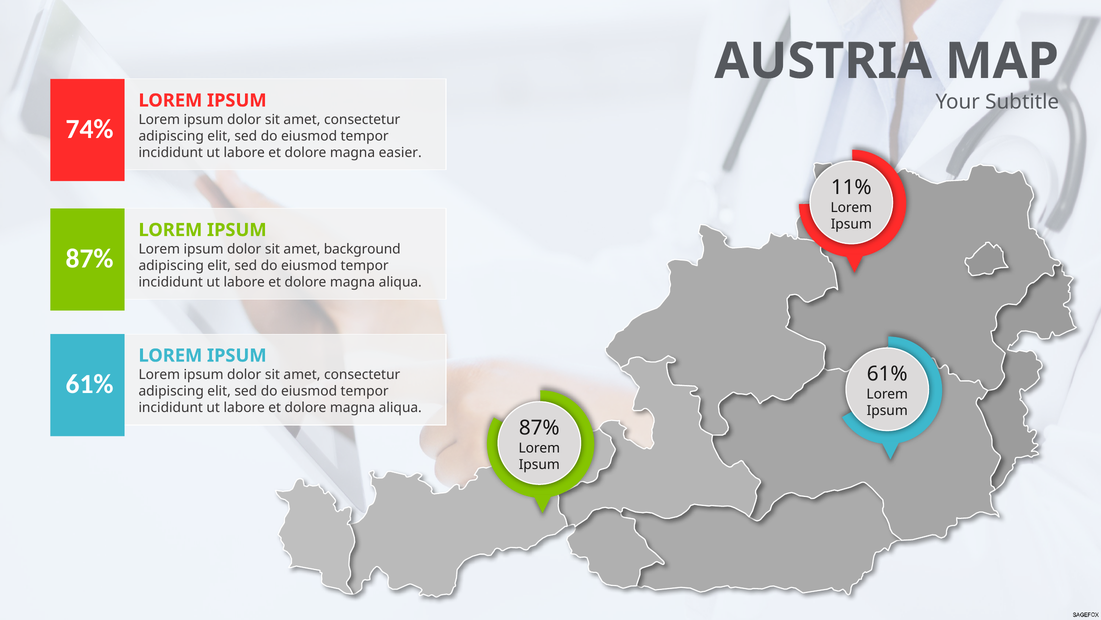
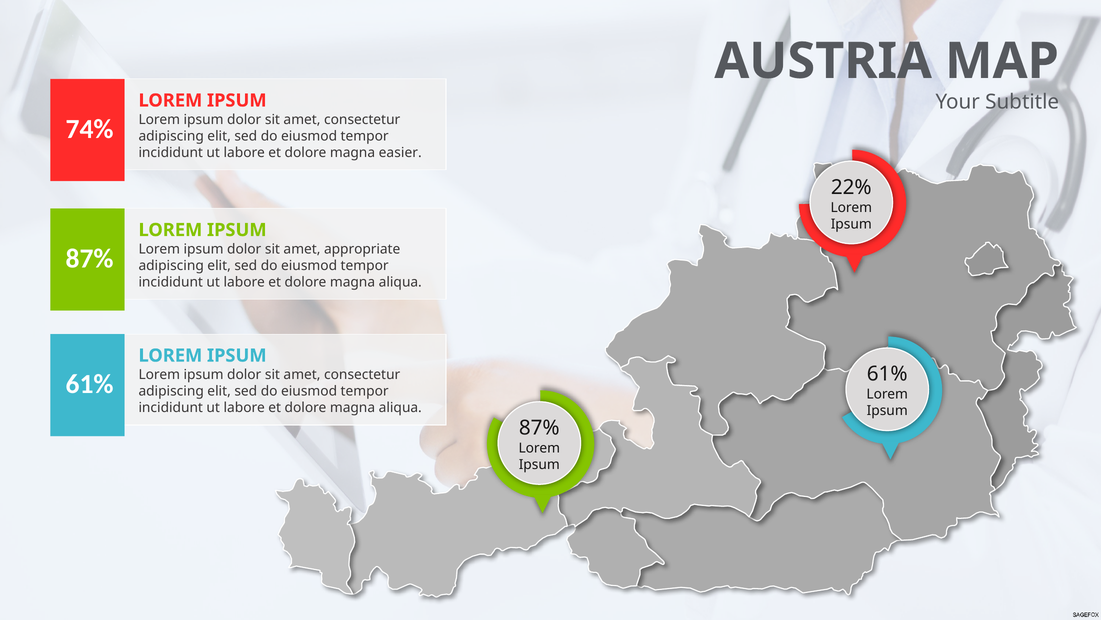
11%: 11% -> 22%
background: background -> appropriate
